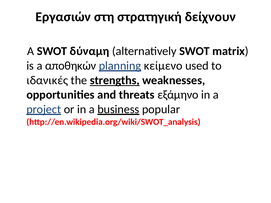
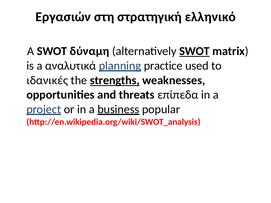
δείχνουν: δείχνουν -> ελληνικό
SWOT at (195, 51) underline: none -> present
αποθηκών: αποθηκών -> αναλυτικά
κείμενο: κείμενο -> practice
εξάμηνο: εξάμηνο -> επίπεδα
